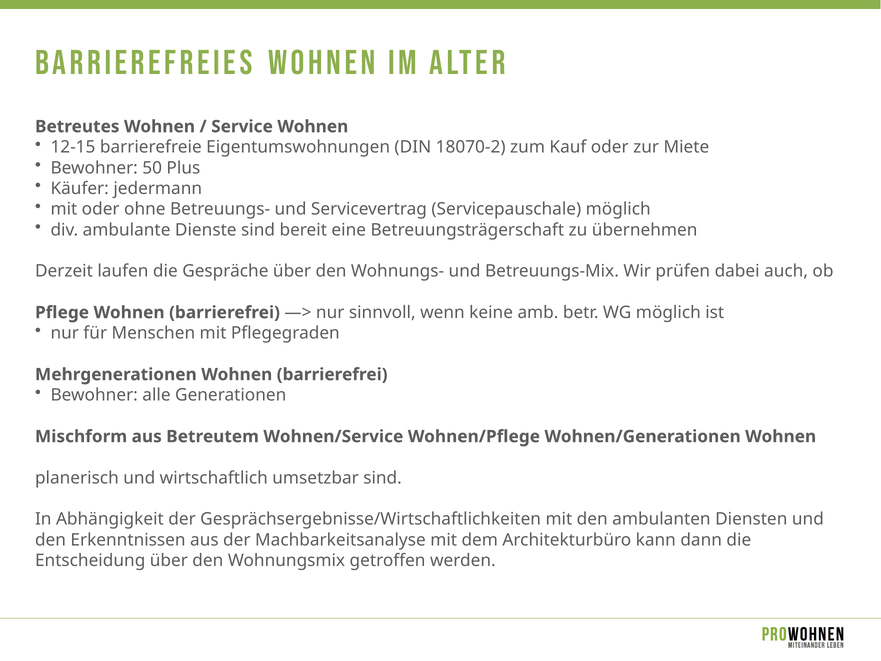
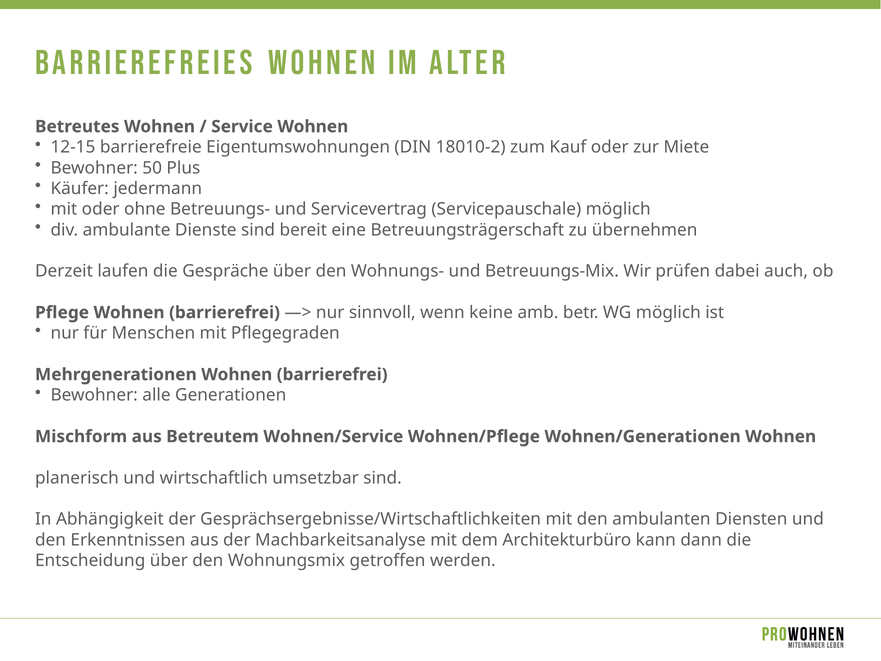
18070-2: 18070-2 -> 18010-2
